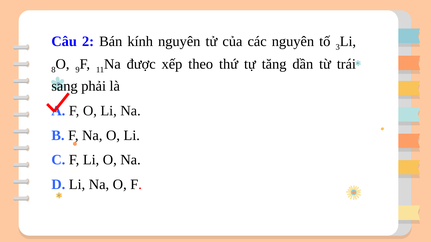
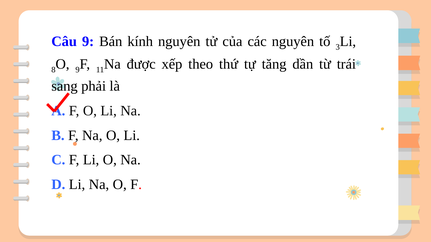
Câu 2: 2 -> 9
